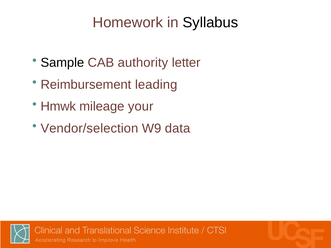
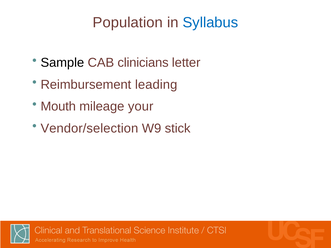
Homework: Homework -> Population
Syllabus colour: black -> blue
authority: authority -> clinicians
Hmwk: Hmwk -> Mouth
data: data -> stick
